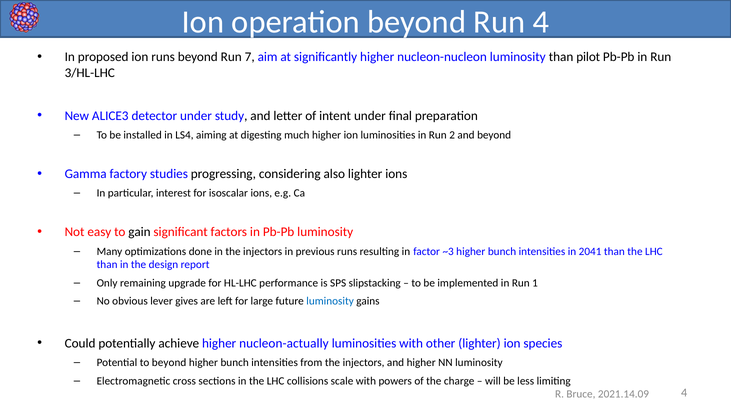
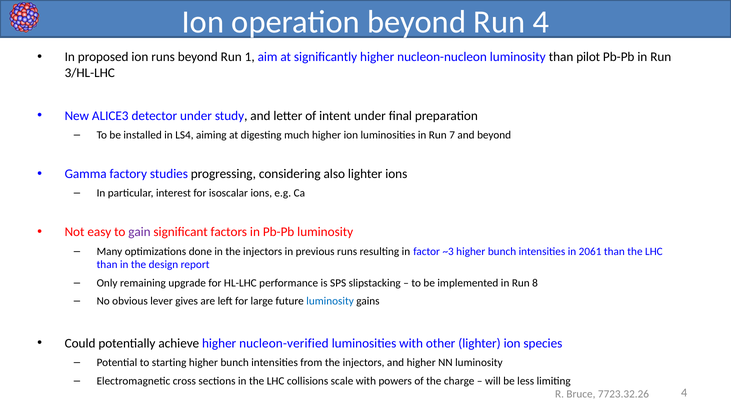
7: 7 -> 1
2: 2 -> 7
gain colour: black -> purple
2041: 2041 -> 2061
1: 1 -> 8
nucleon-actually: nucleon-actually -> nucleon-verified
to beyond: beyond -> starting
2021.14.09: 2021.14.09 -> 7723.32.26
